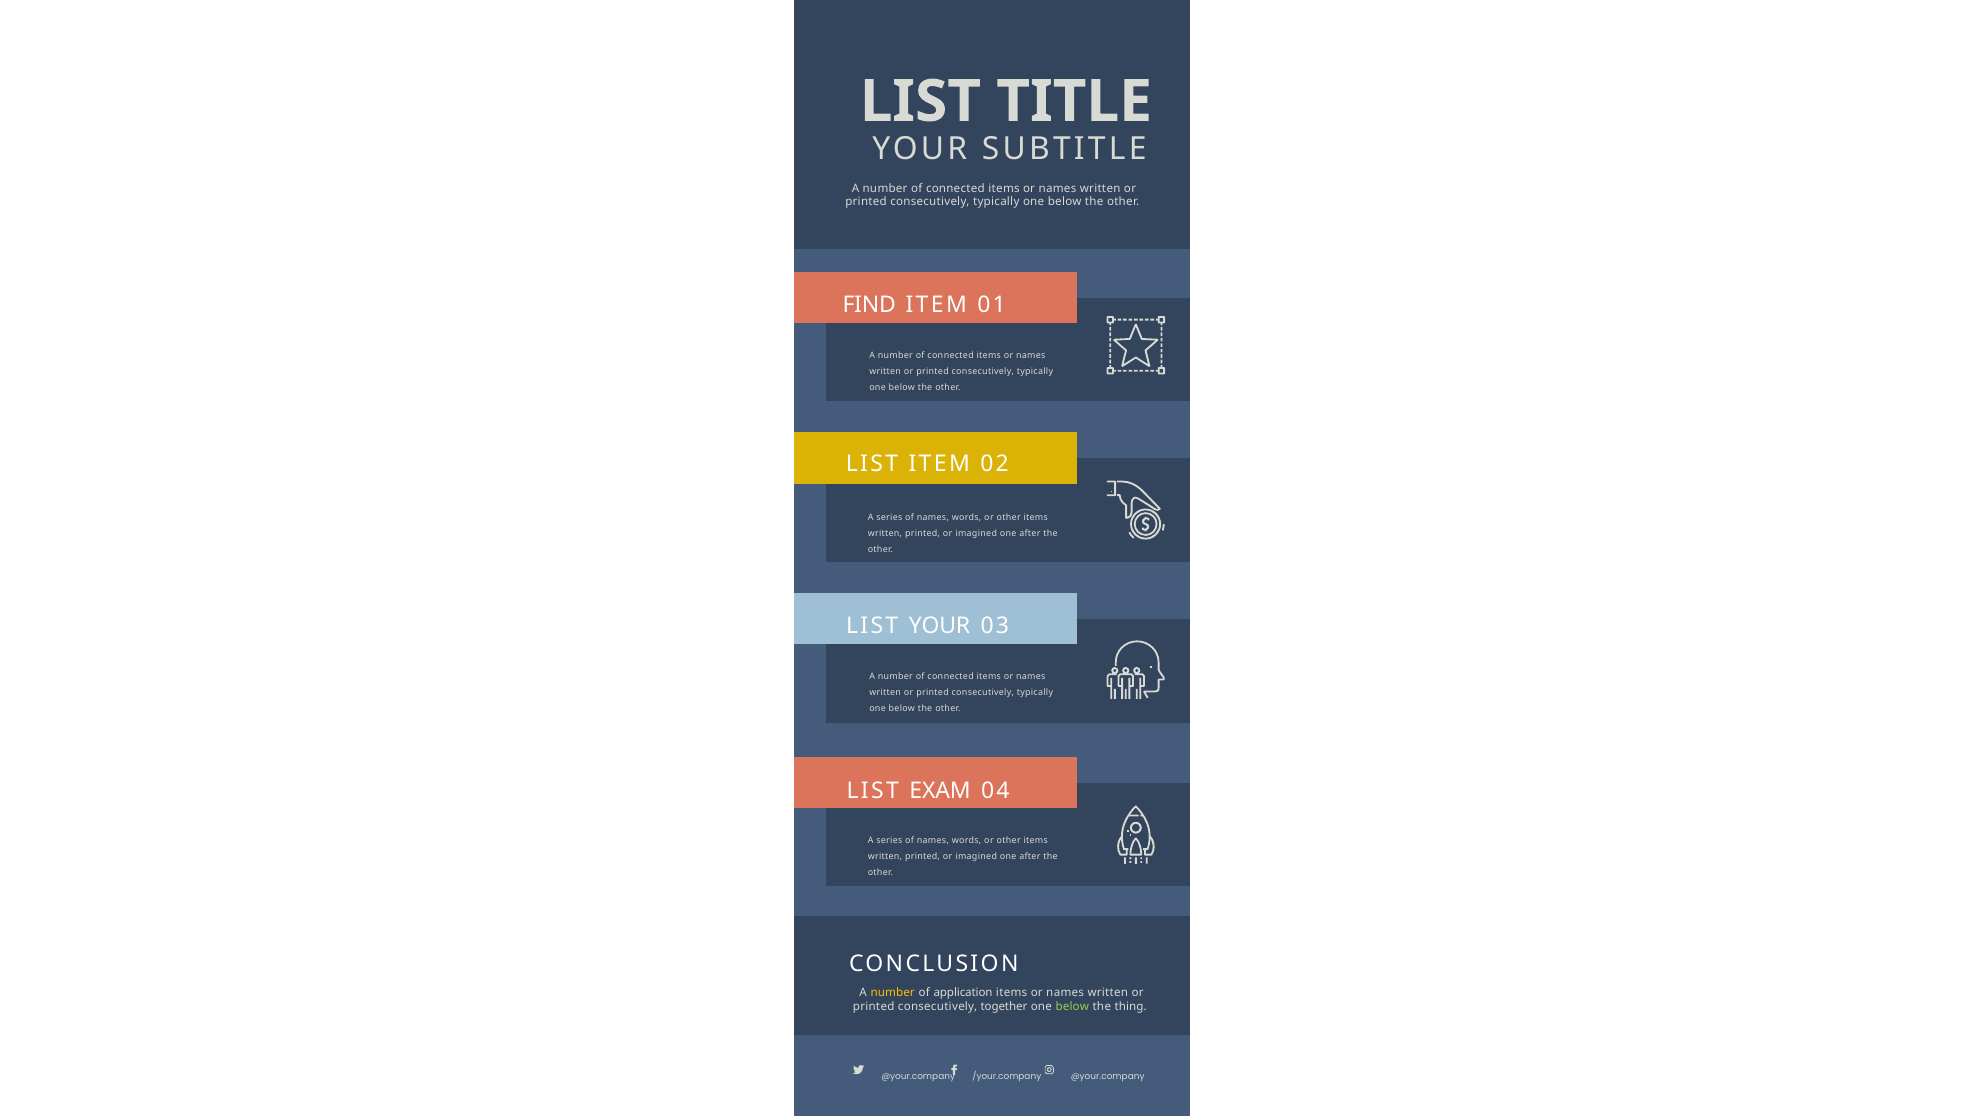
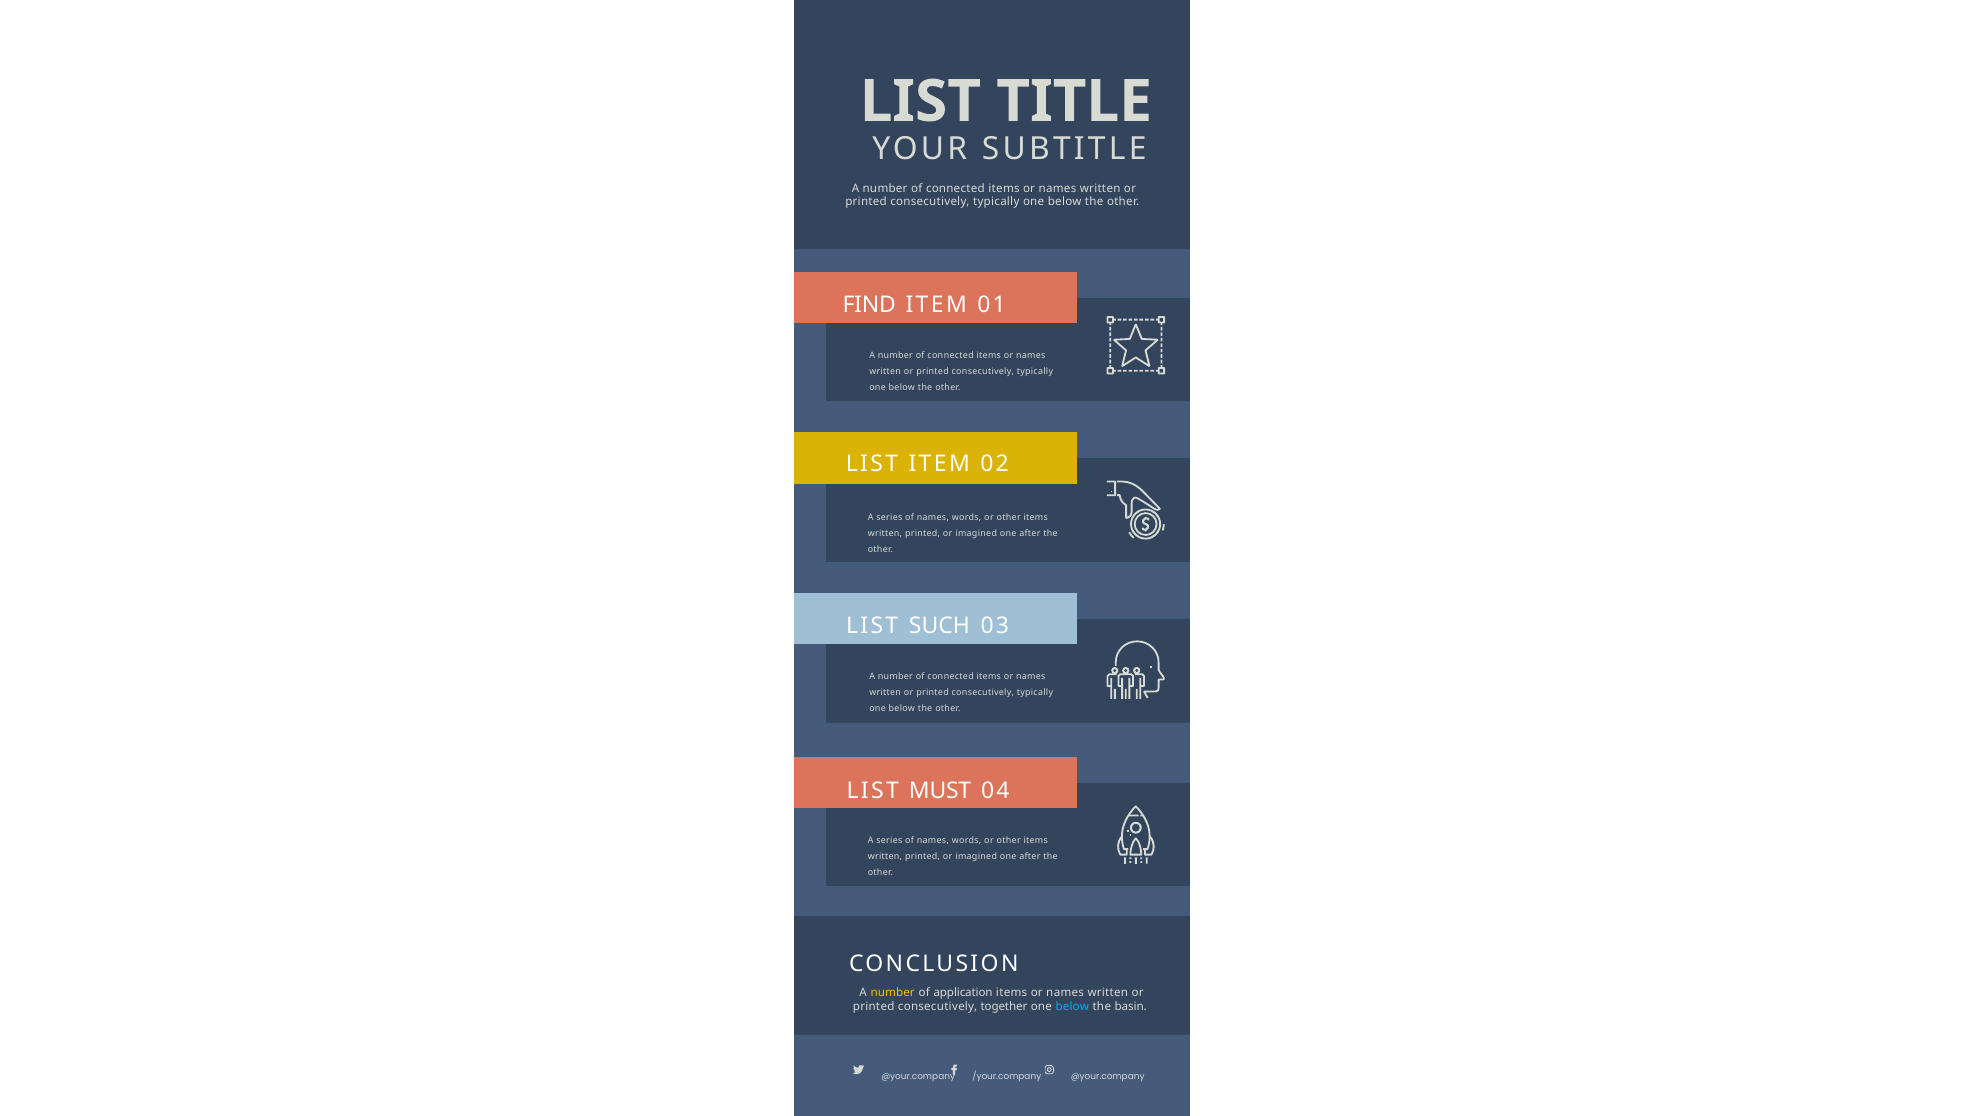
LIST YOUR: YOUR -> SUCH
EXAM: EXAM -> MUST
below at (1072, 1007) colour: light green -> light blue
thing: thing -> basin
